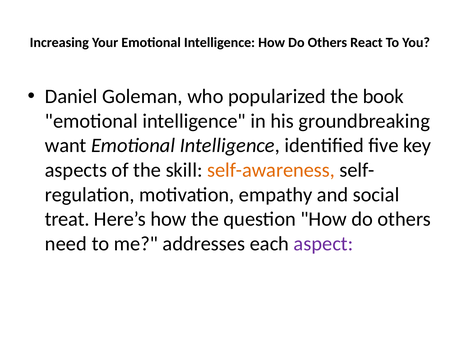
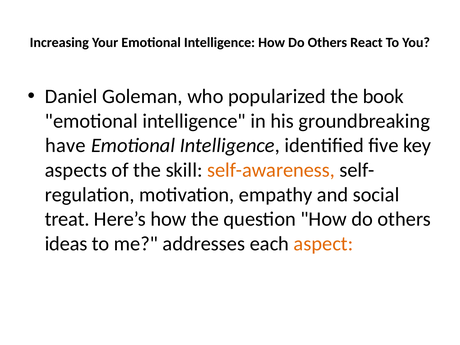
want: want -> have
need: need -> ideas
aspect colour: purple -> orange
